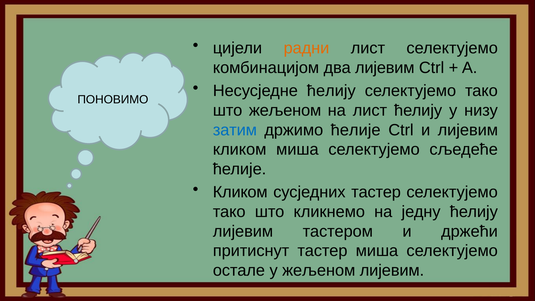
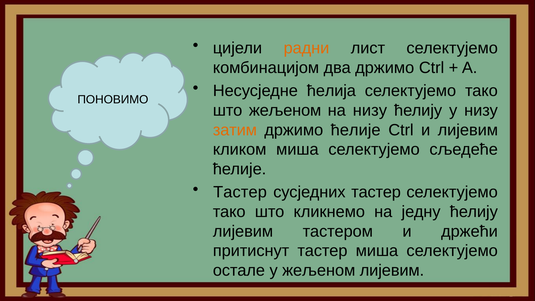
два лијевим: лијевим -> држимо
Несусједне ћелију: ћелију -> ћелија
на лист: лист -> низу
затим colour: blue -> orange
Кликом at (240, 192): Кликом -> Тастер
